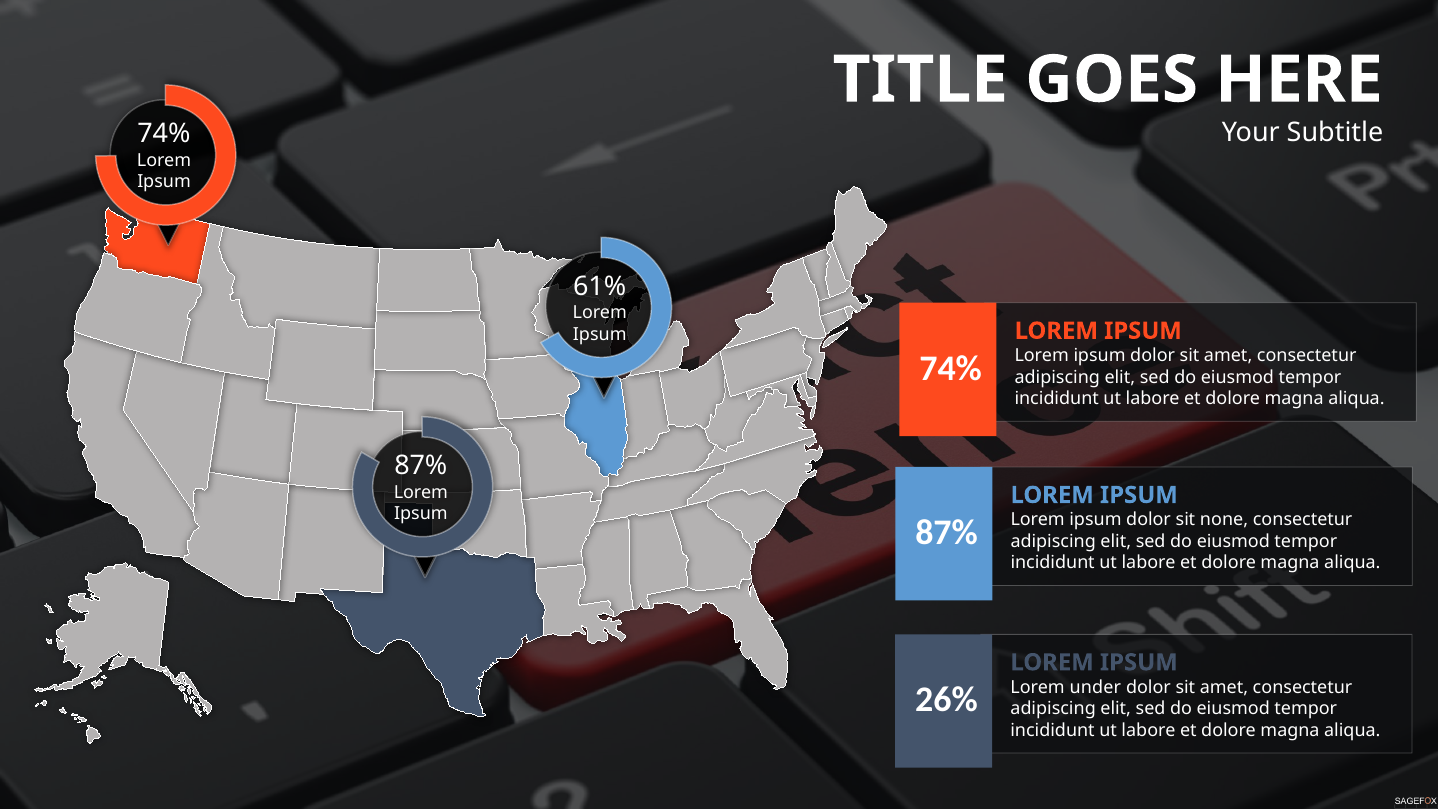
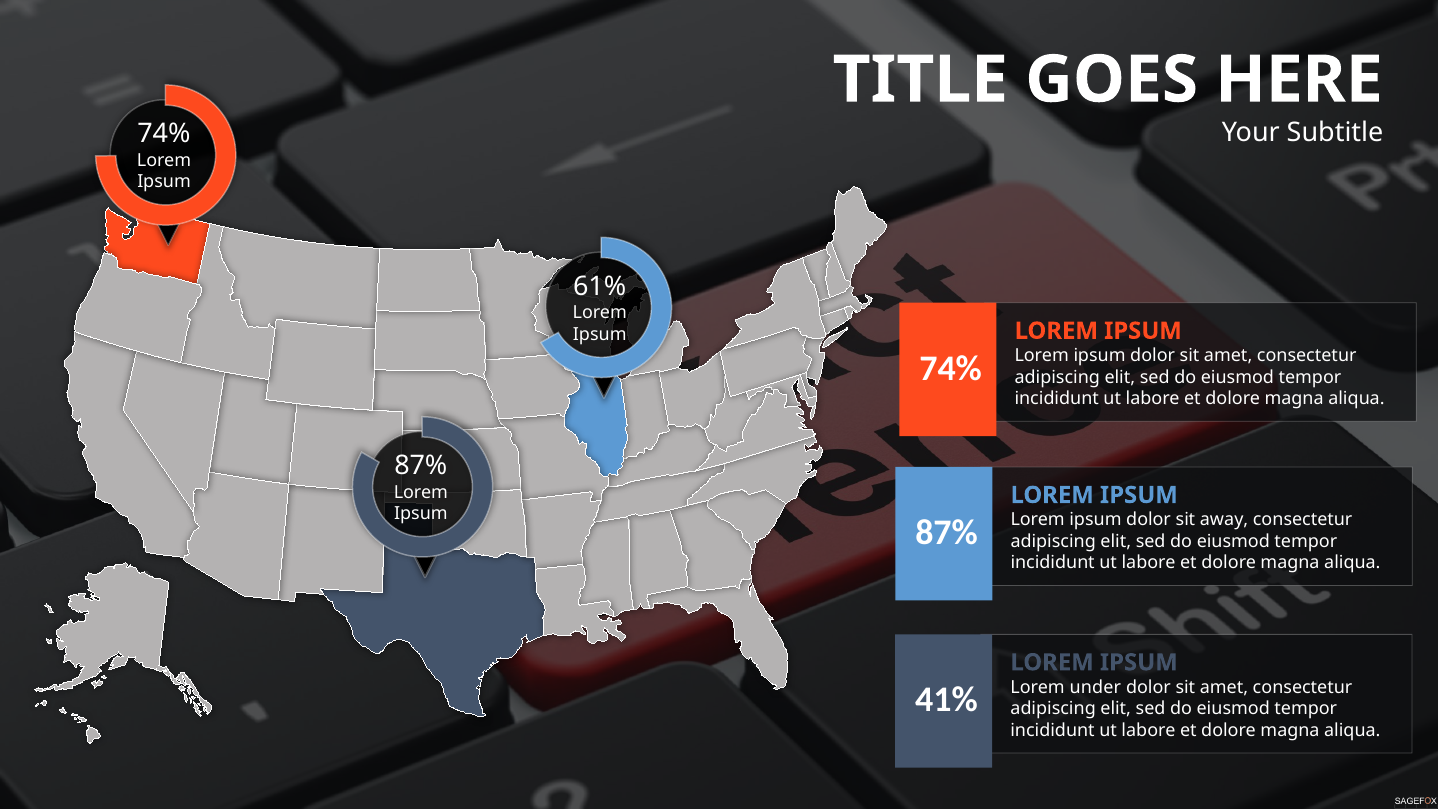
none: none -> away
26%: 26% -> 41%
